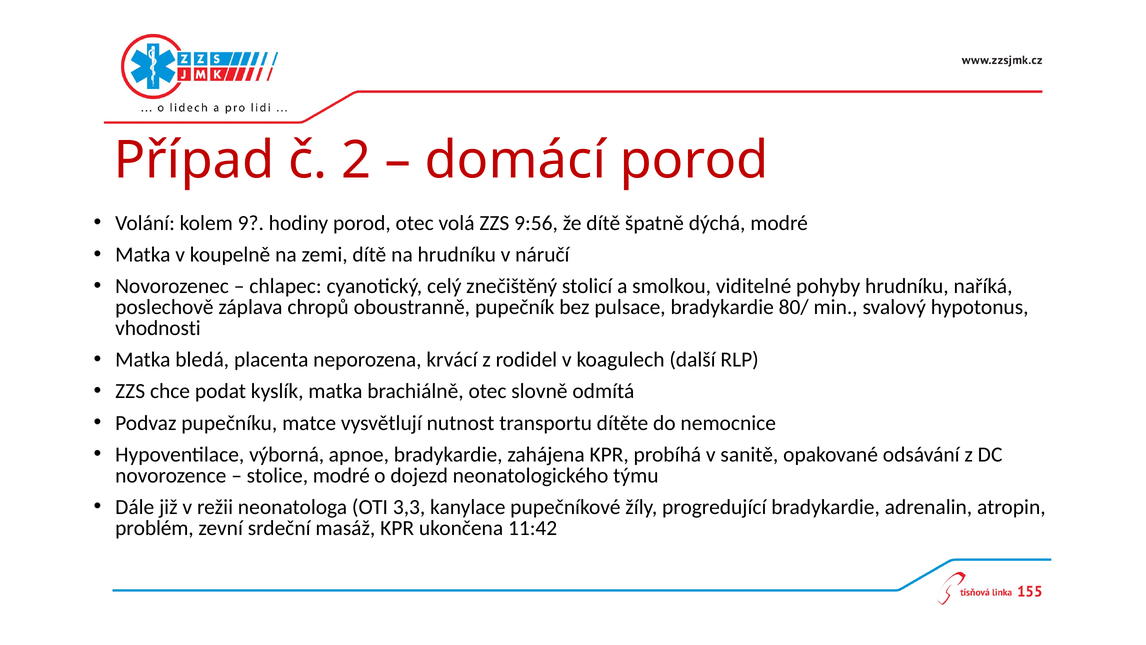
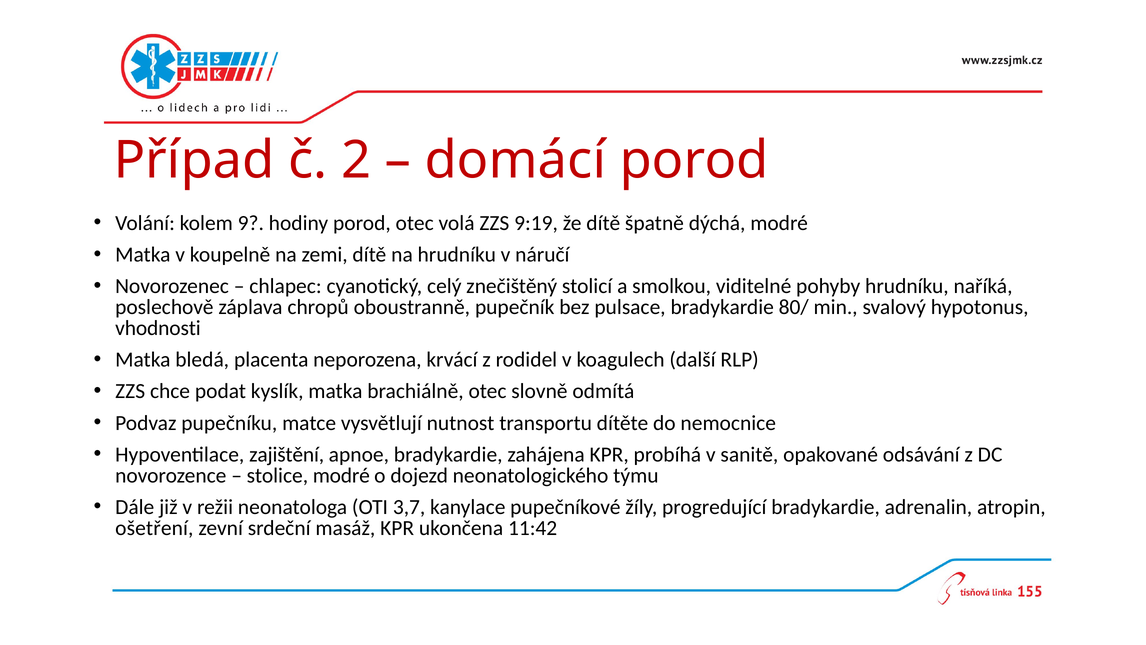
9:56: 9:56 -> 9:19
výborná: výborná -> zajištění
3,3: 3,3 -> 3,7
problém: problém -> ošetření
